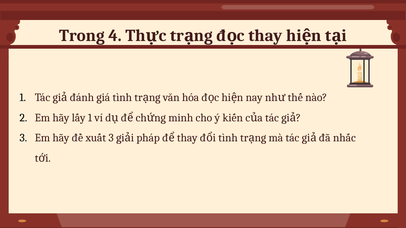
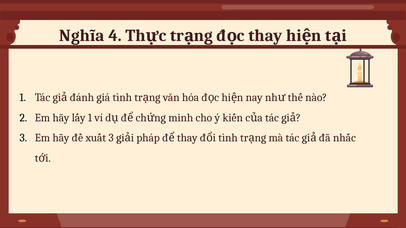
Trong: Trong -> Nghĩa
